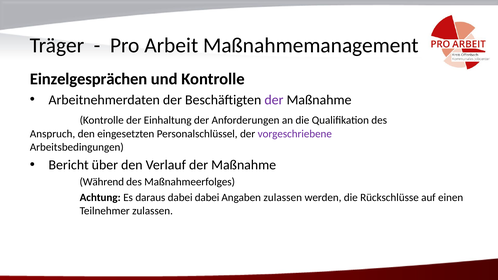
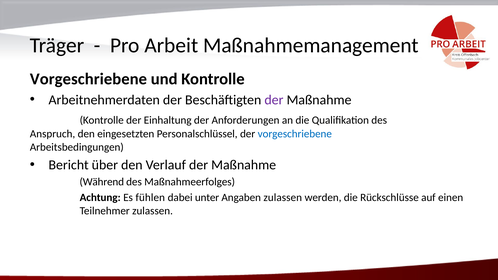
Einzelgesprächen at (89, 79): Einzelgesprächen -> Vorgeschriebene
vorgeschriebene at (295, 134) colour: purple -> blue
daraus: daraus -> fühlen
dabei dabei: dabei -> unter
